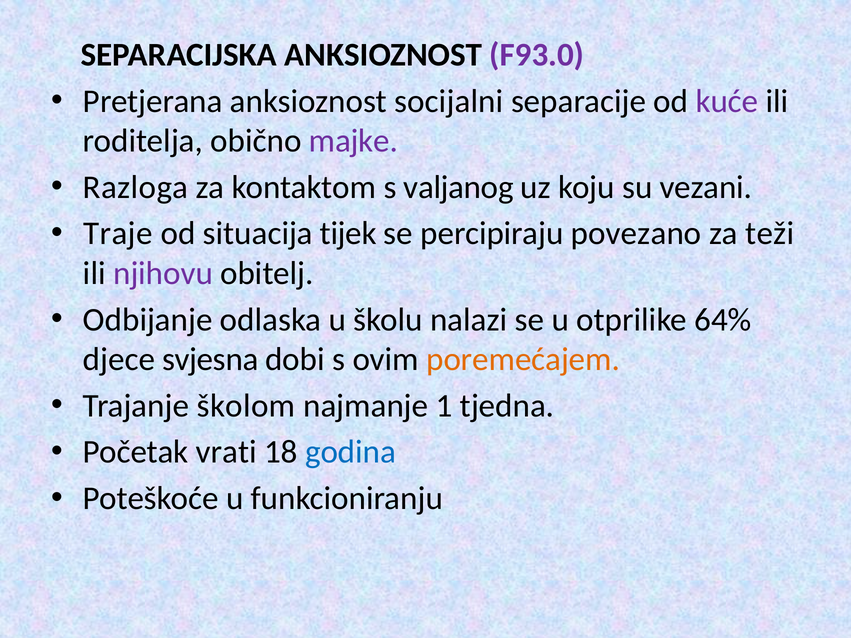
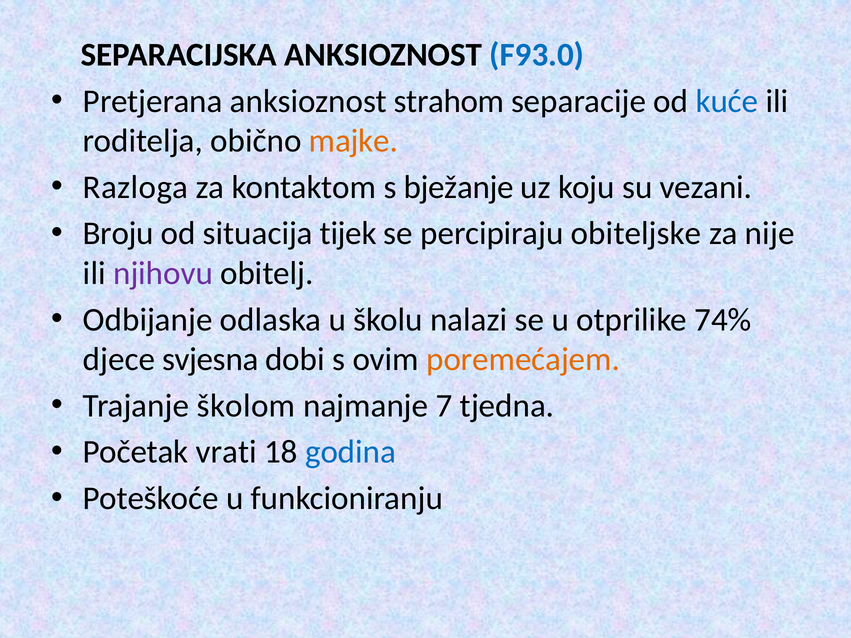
F93.0 colour: purple -> blue
socijalni: socijalni -> strahom
kuće colour: purple -> blue
majke colour: purple -> orange
valjanog: valjanog -> bježanje
Traje: Traje -> Broju
povezano: povezano -> obiteljske
teži: teži -> nije
64%: 64% -> 74%
1: 1 -> 7
